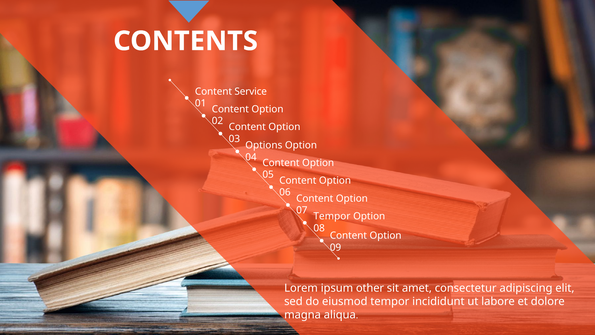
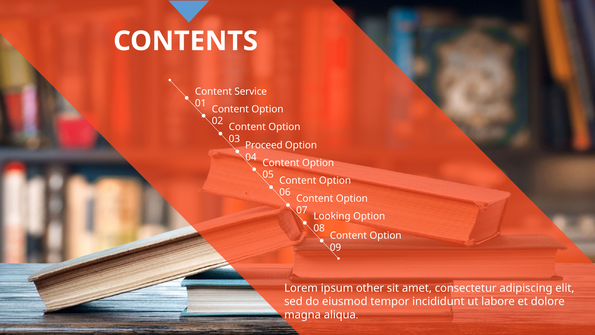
Options: Options -> Proceed
Tempor at (332, 216): Tempor -> Looking
